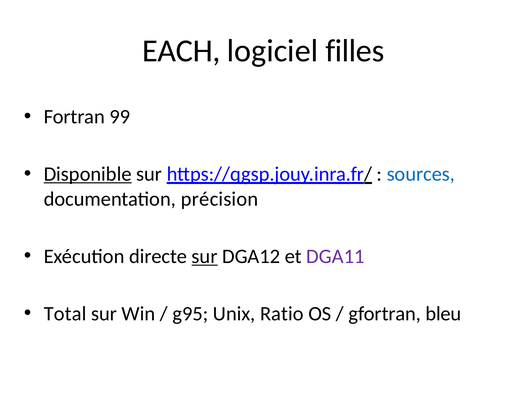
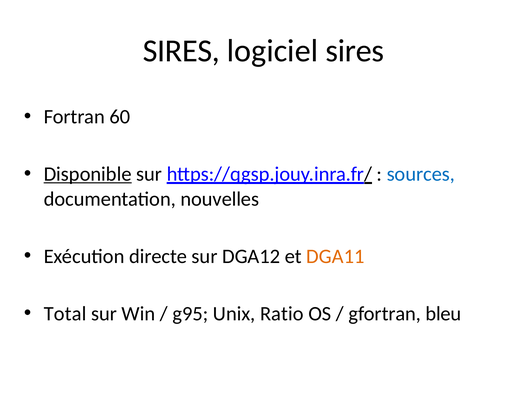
EACH at (181, 51): EACH -> SIRES
logiciel filles: filles -> sires
99: 99 -> 60
précision: précision -> nouvelles
sur at (205, 257) underline: present -> none
DGA11 colour: purple -> orange
